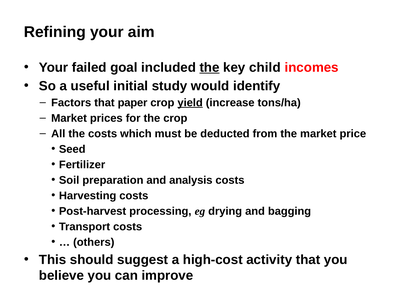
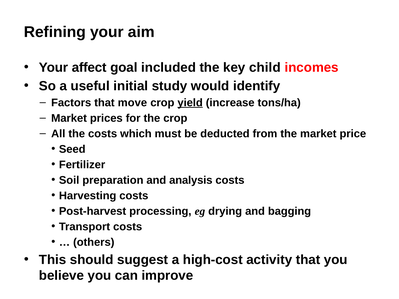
failed: failed -> affect
the at (210, 67) underline: present -> none
paper: paper -> move
